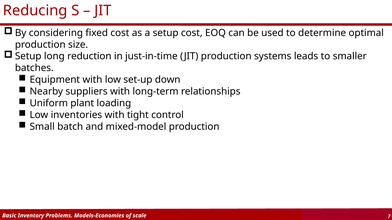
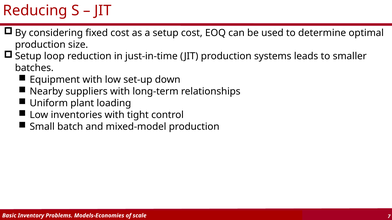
long: long -> loop
